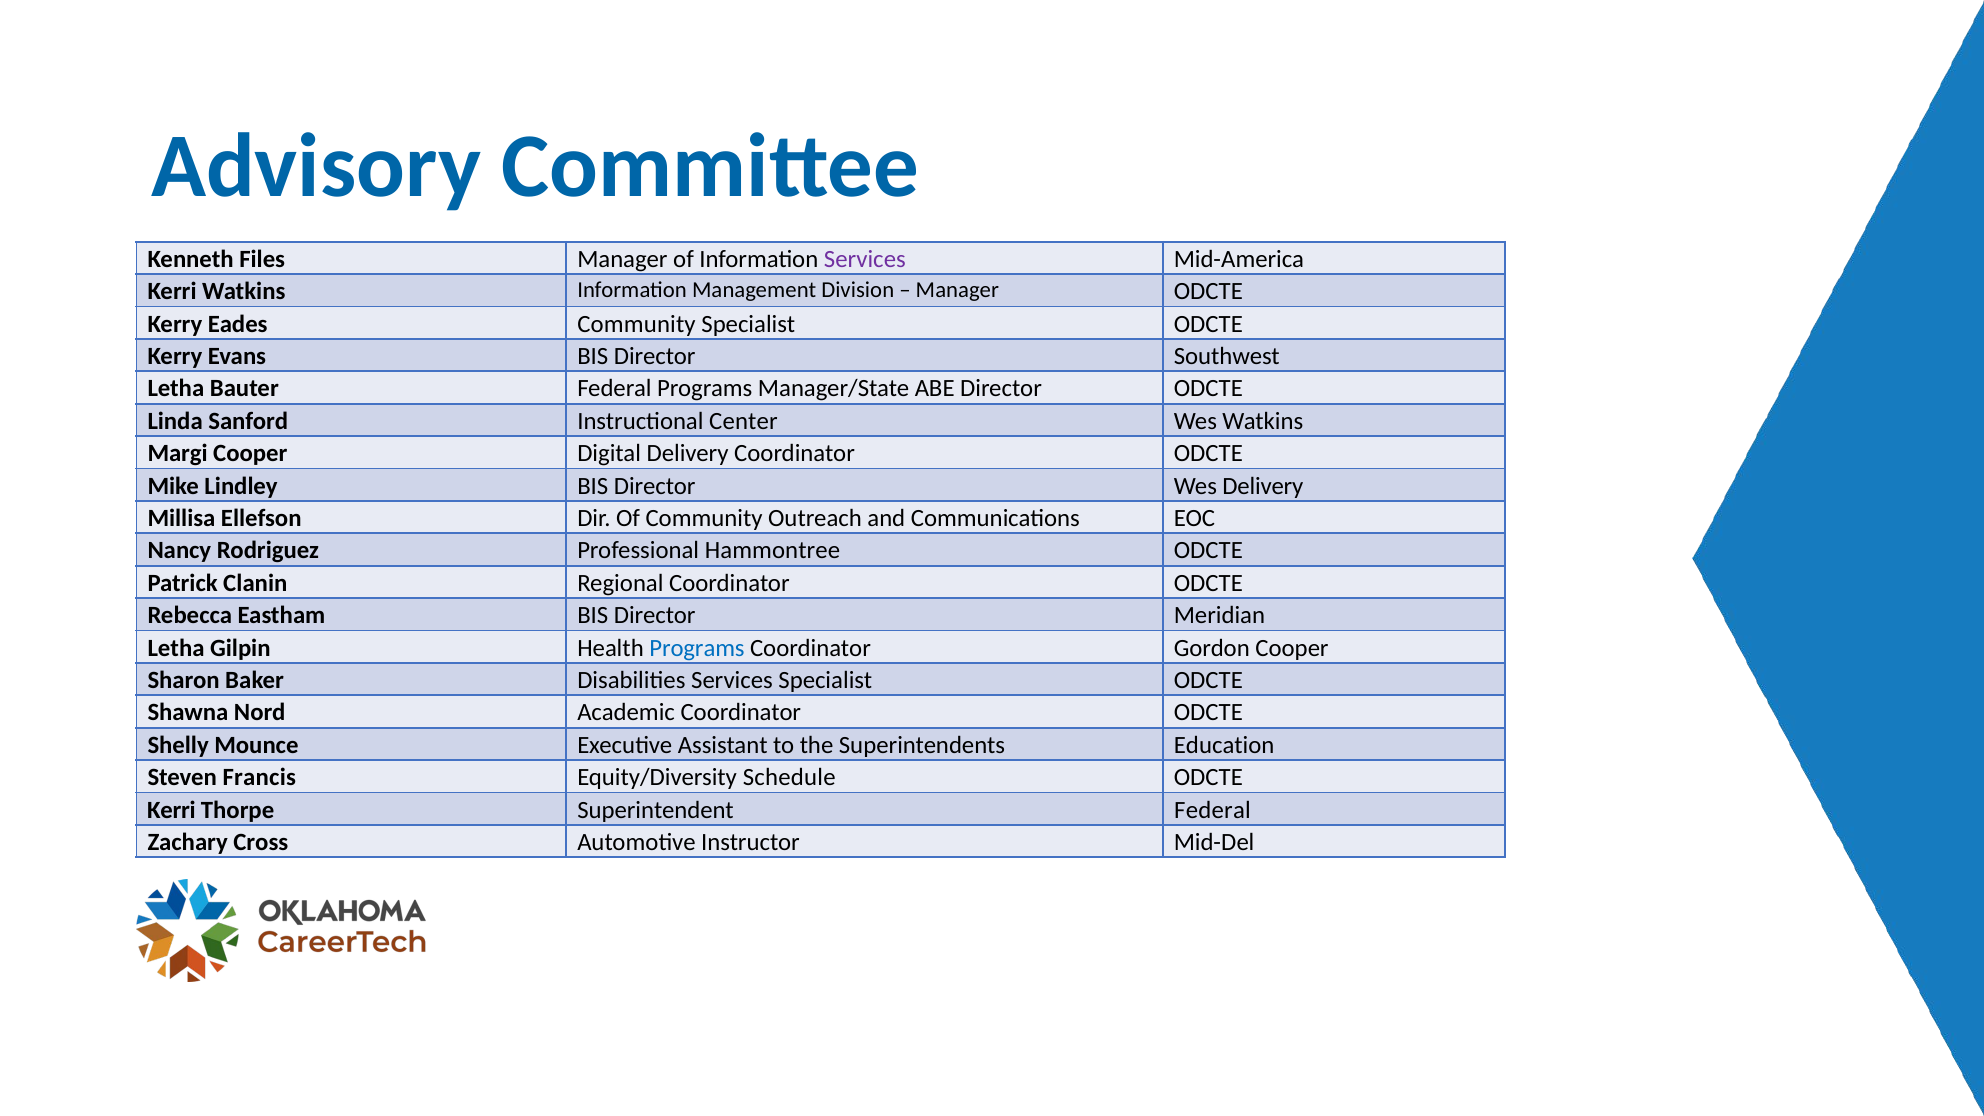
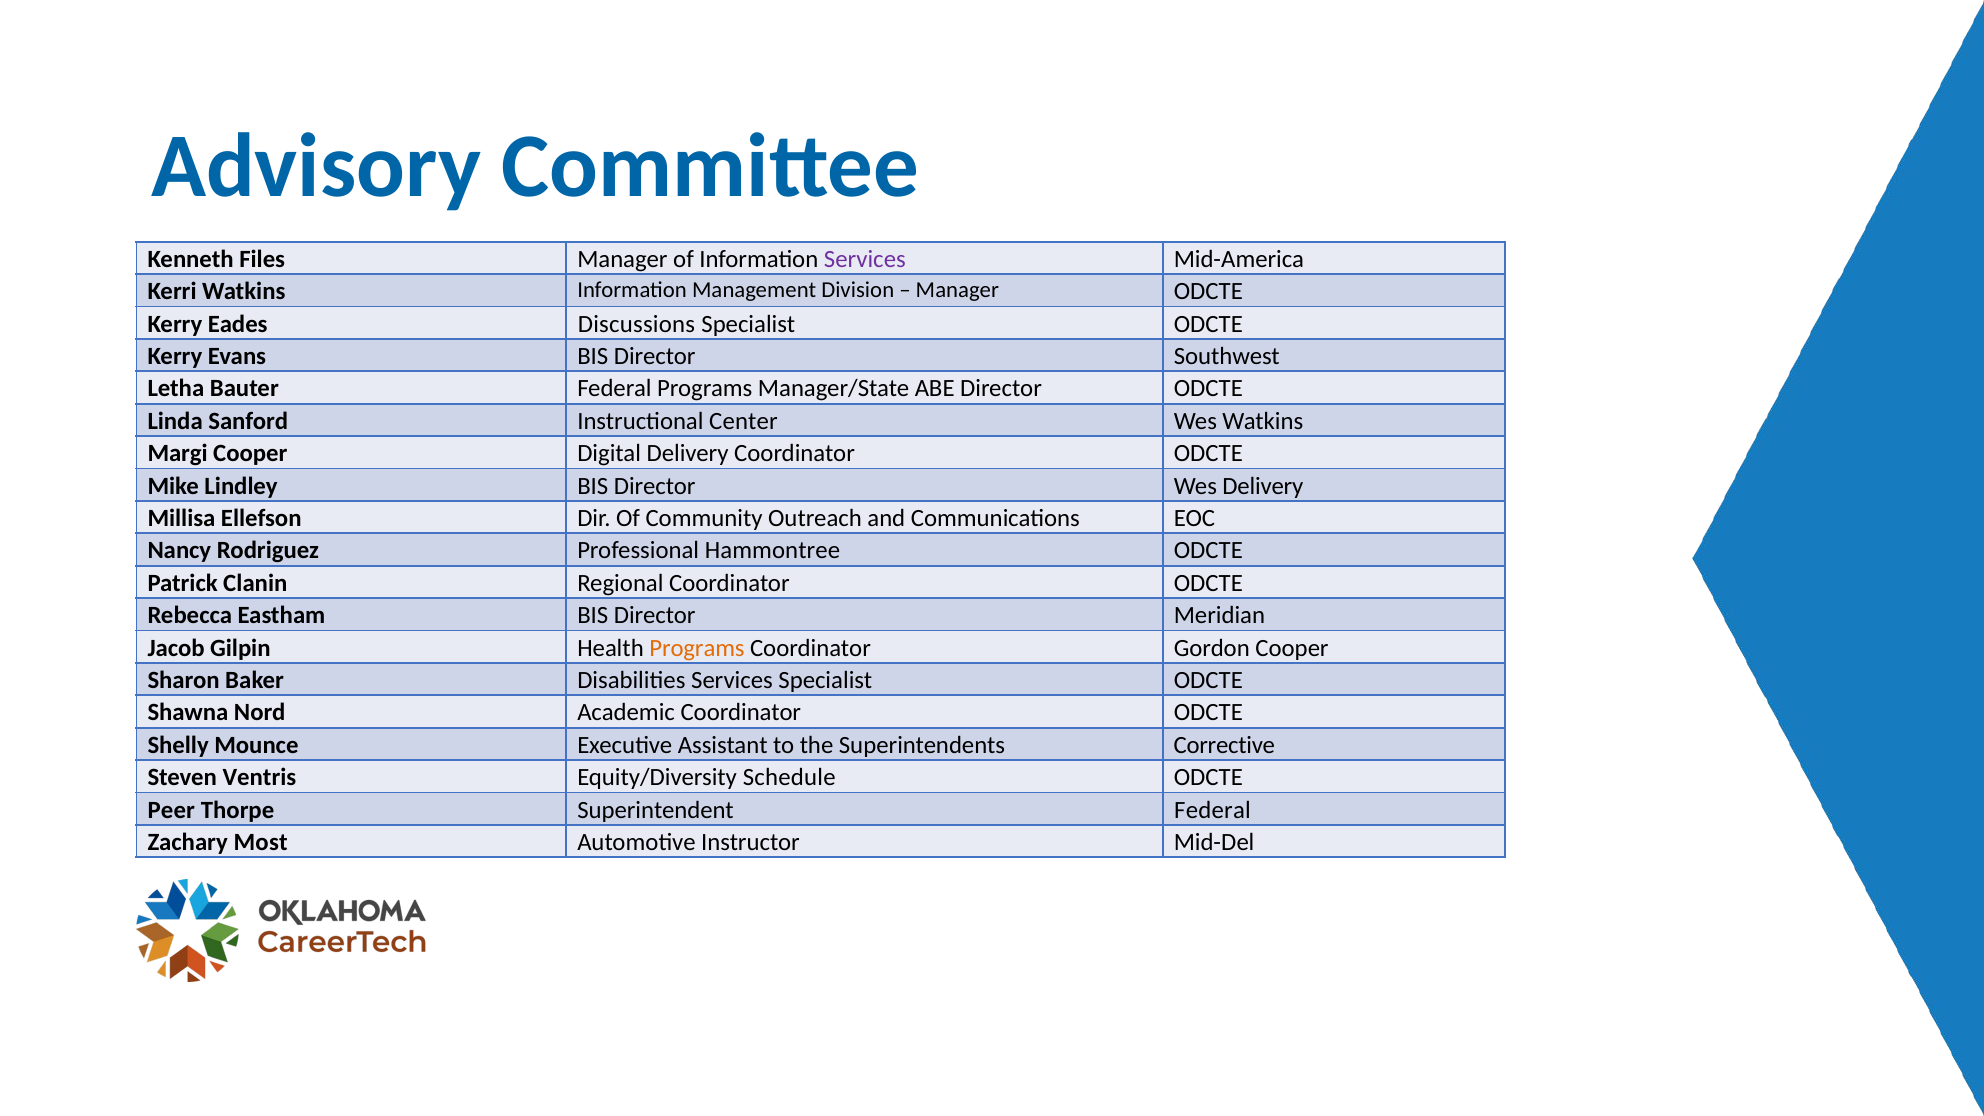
Eades Community: Community -> Discussions
Letha at (176, 648): Letha -> Jacob
Programs at (697, 648) colour: blue -> orange
Education: Education -> Corrective
Francis: Francis -> Ventris
Kerri at (171, 810): Kerri -> Peer
Cross: Cross -> Most
